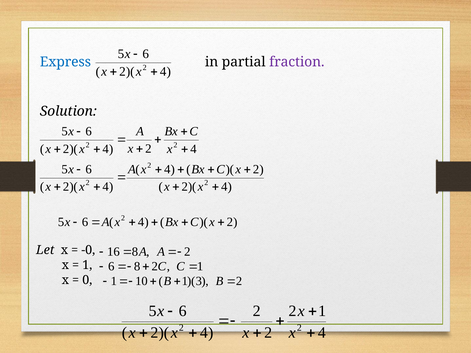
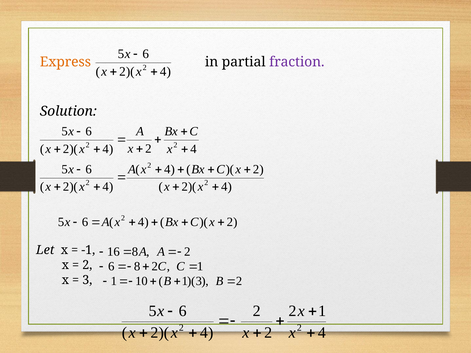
Express colour: blue -> orange
-0: -0 -> -1
1 at (87, 265): 1 -> 2
0 at (87, 280): 0 -> 3
